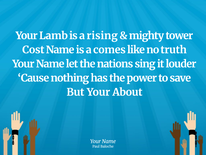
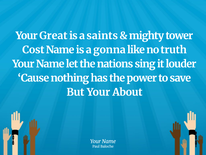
Lamb: Lamb -> Great
rising: rising -> saints
comes: comes -> gonna
